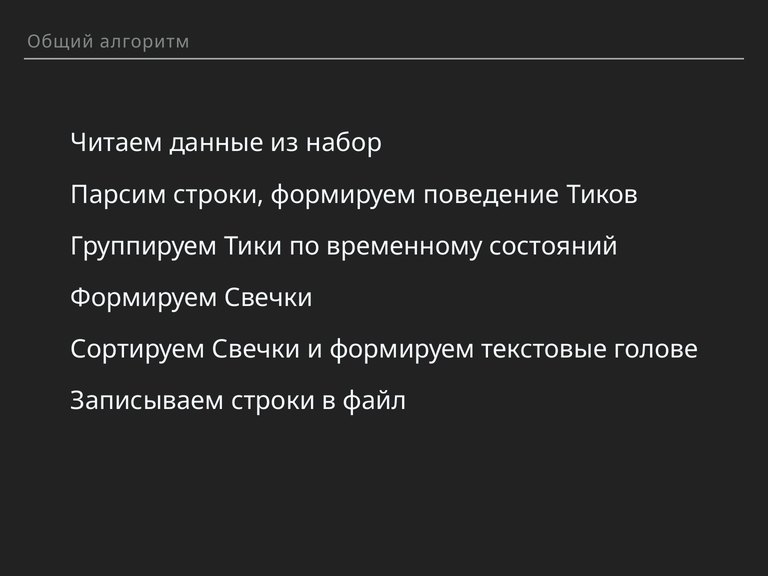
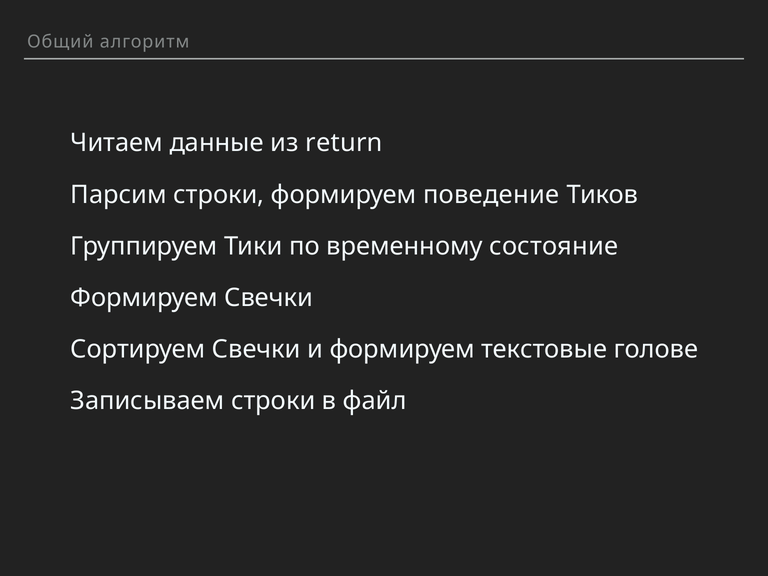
набор: набор -> return
состояний: состояний -> состояние
